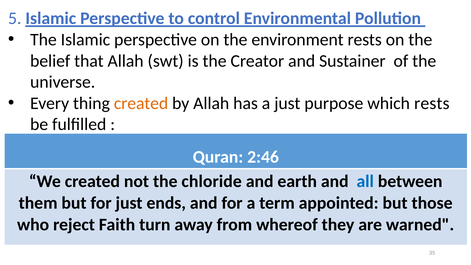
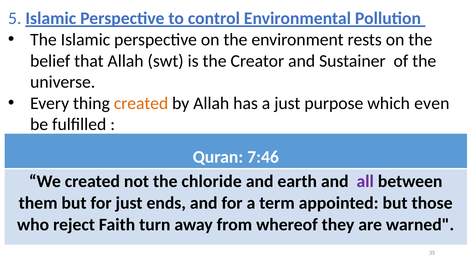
which rests: rests -> even
2:46: 2:46 -> 7:46
all colour: blue -> purple
